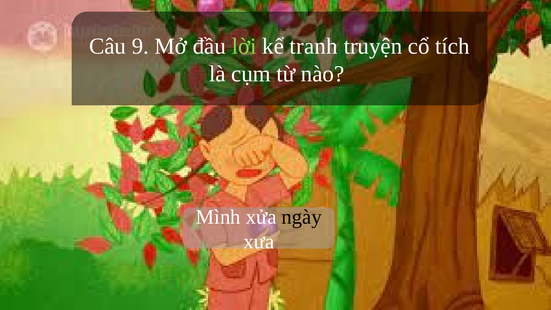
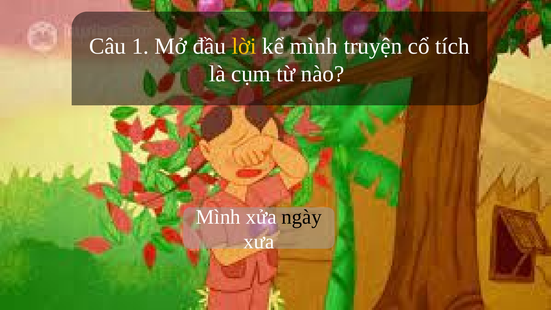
9: 9 -> 1
lời colour: light green -> yellow
kể tranh: tranh -> mình
